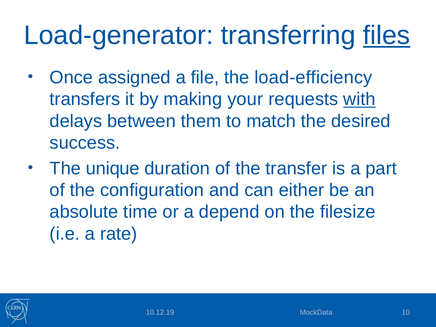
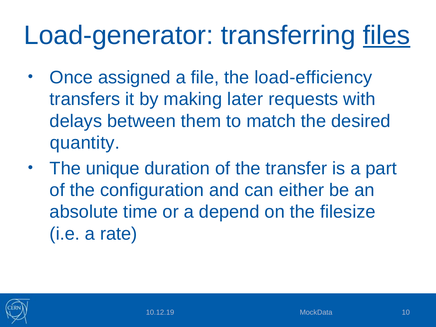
your: your -> later
with underline: present -> none
success: success -> quantity
